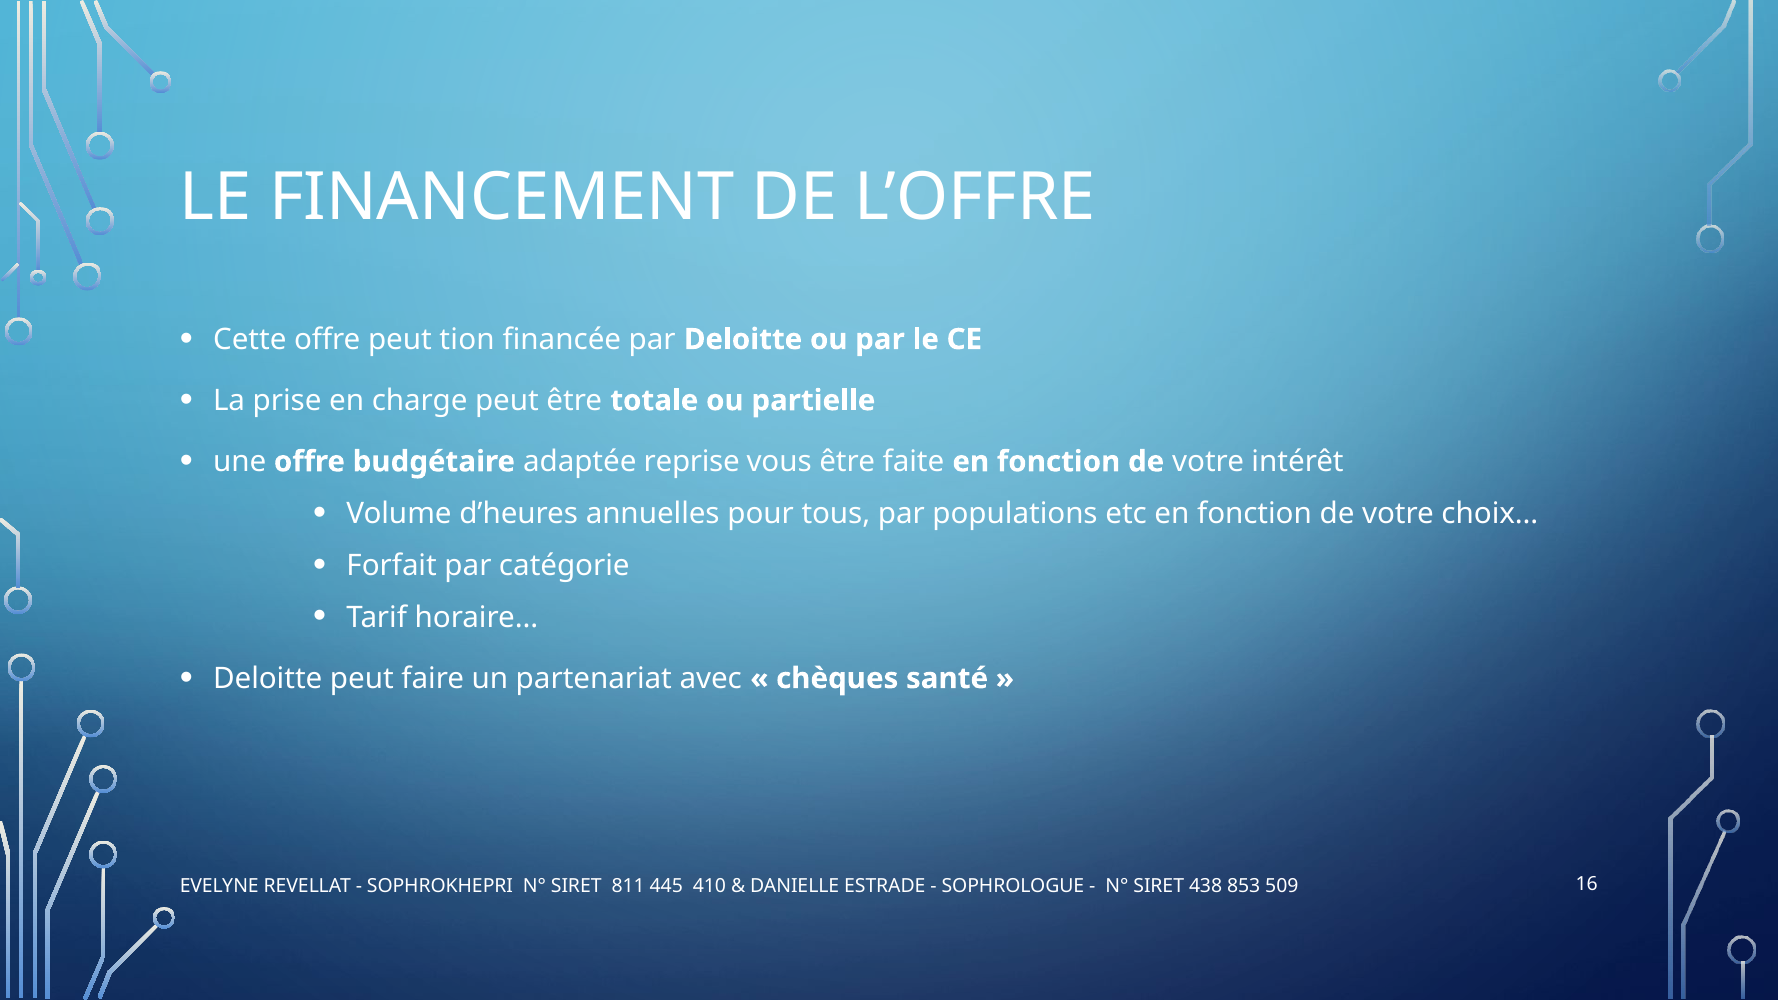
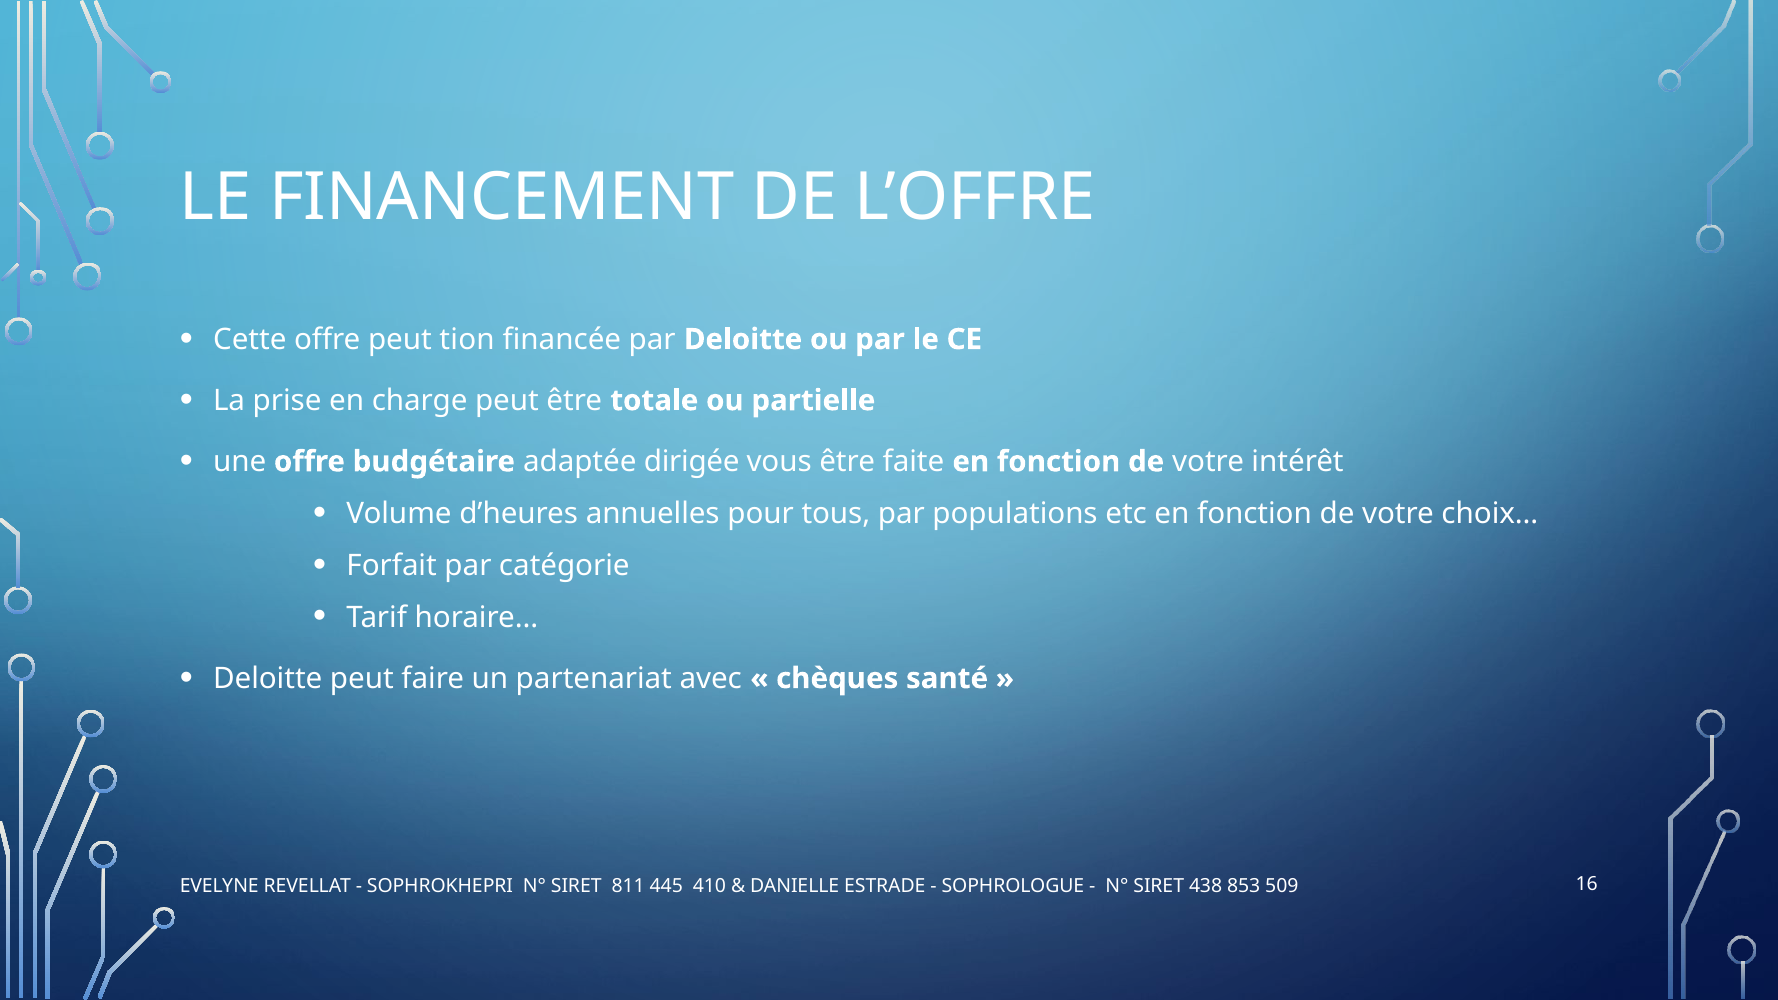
reprise: reprise -> dirigée
